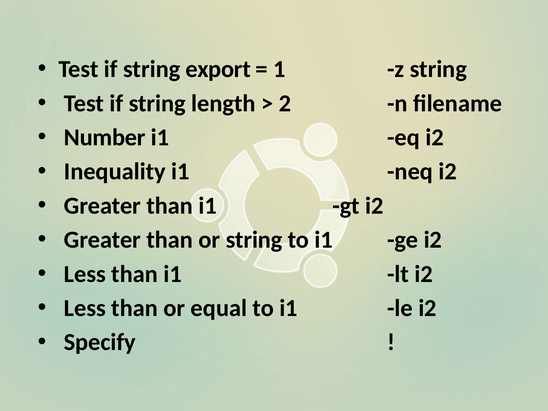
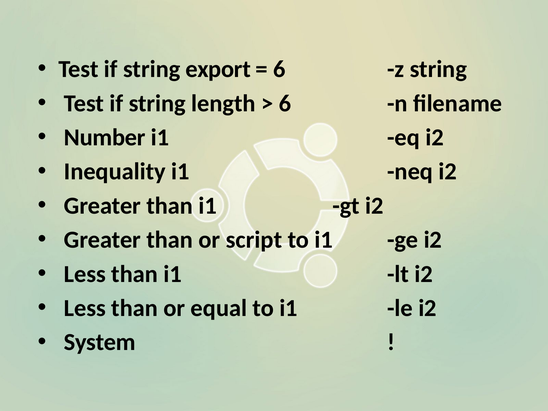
1 at (279, 69): 1 -> 6
2 at (285, 103): 2 -> 6
or string: string -> script
Specify: Specify -> System
